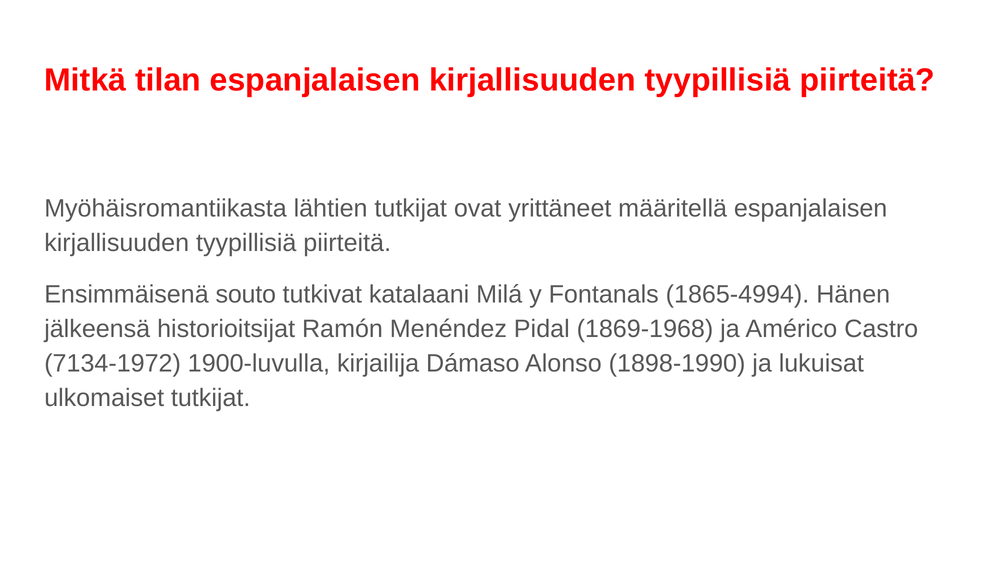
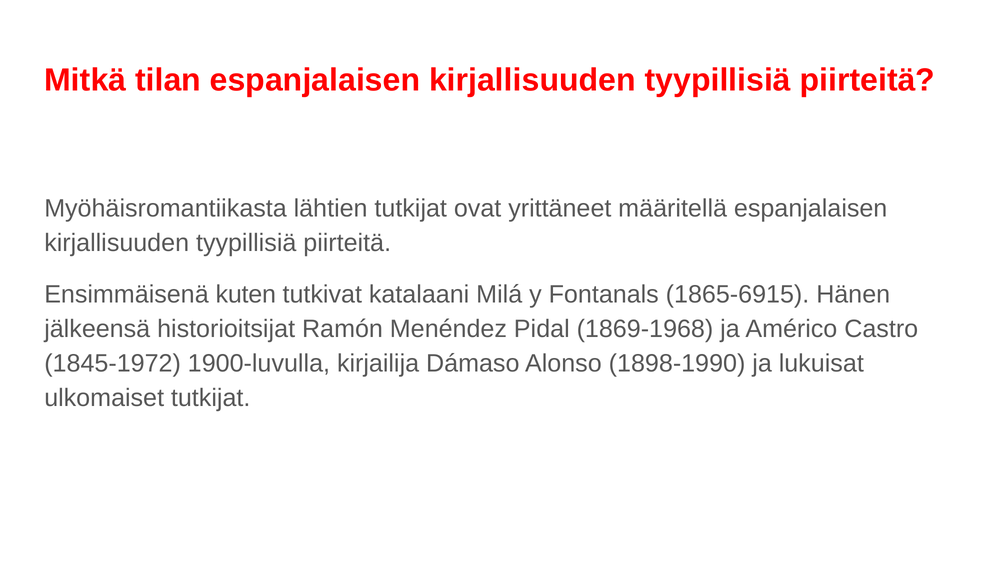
souto: souto -> kuten
1865-4994: 1865-4994 -> 1865-6915
7134-1972: 7134-1972 -> 1845-1972
